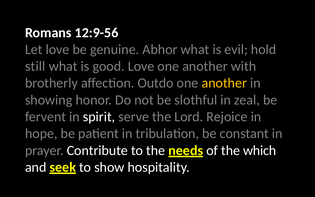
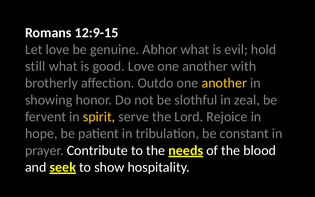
12:9-56: 12:9-56 -> 12:9-15
spirit colour: white -> yellow
which: which -> blood
